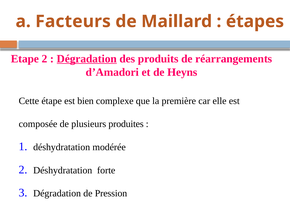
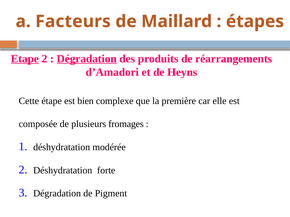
Etape underline: none -> present
produites: produites -> fromages
Pression: Pression -> Pigment
